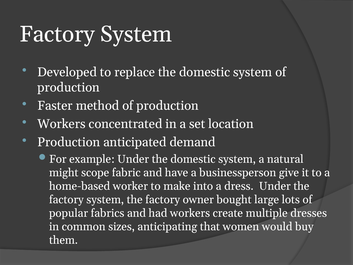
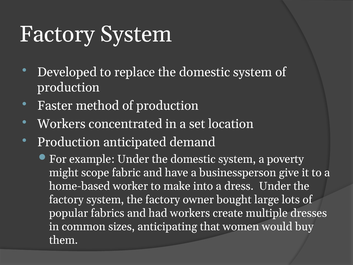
natural: natural -> poverty
